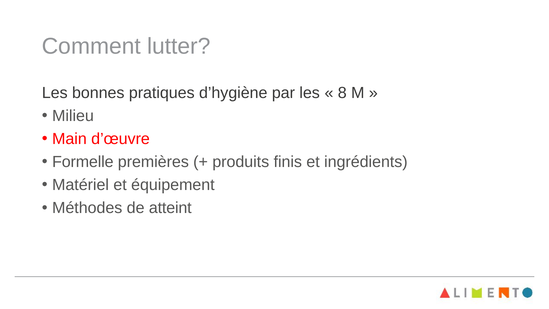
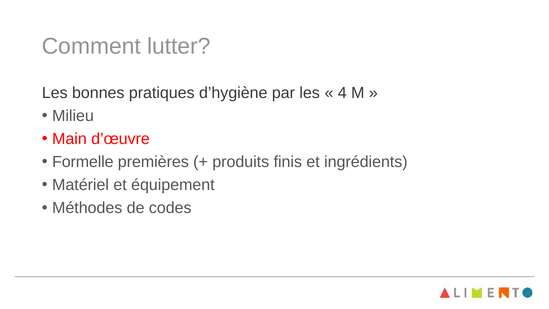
8: 8 -> 4
atteint: atteint -> codes
